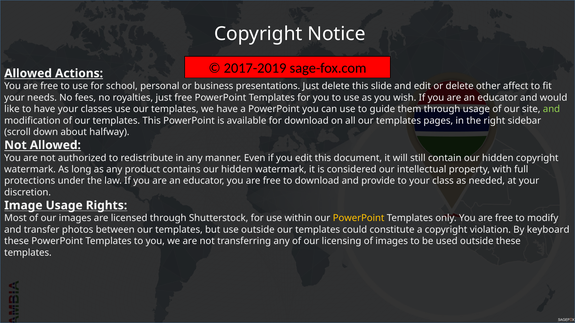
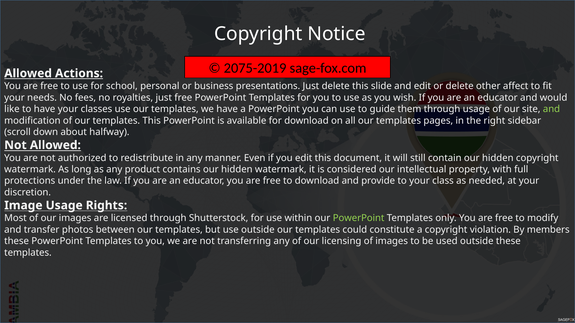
2017-2019: 2017-2019 -> 2075-2019
PowerPoint at (359, 218) colour: yellow -> light green
keyboard: keyboard -> members
